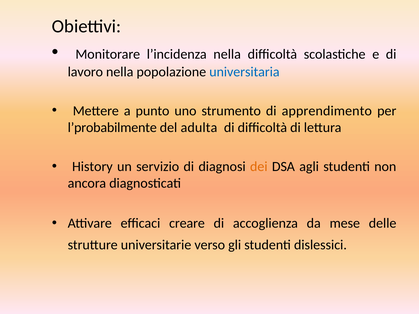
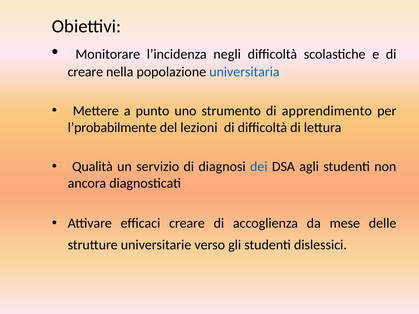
l’incidenza nella: nella -> negli
lavoro at (85, 72): lavoro -> creare
adulta: adulta -> lezioni
History: History -> Qualità
dei colour: orange -> blue
